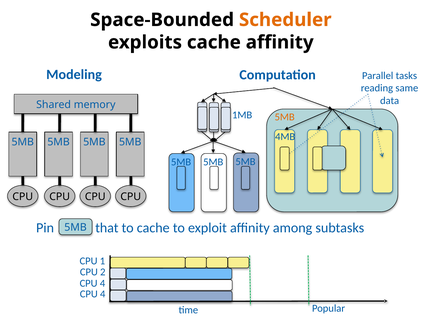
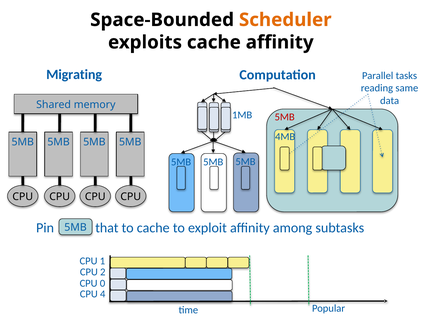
Modeling: Modeling -> Migrating
5MB at (285, 117) colour: orange -> red
4 at (103, 284): 4 -> 0
